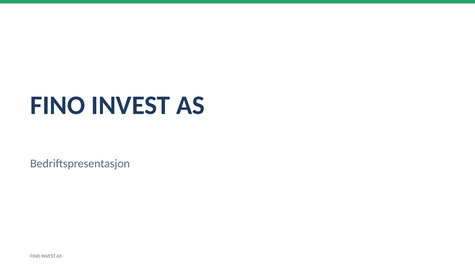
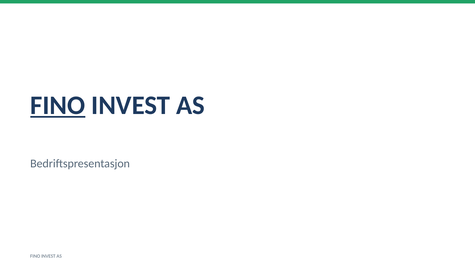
FINO at (58, 105) underline: none -> present
